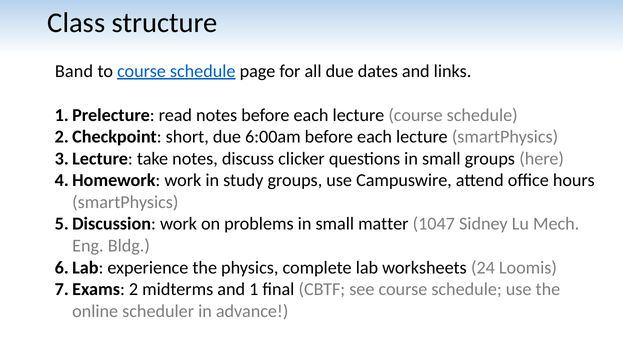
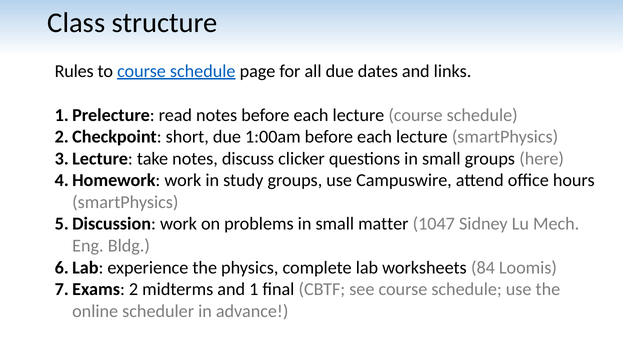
Band: Band -> Rules
6:00am: 6:00am -> 1:00am
24: 24 -> 84
